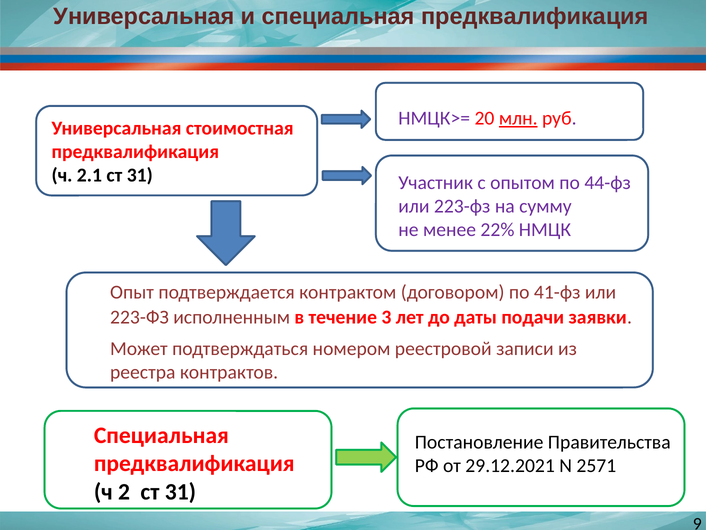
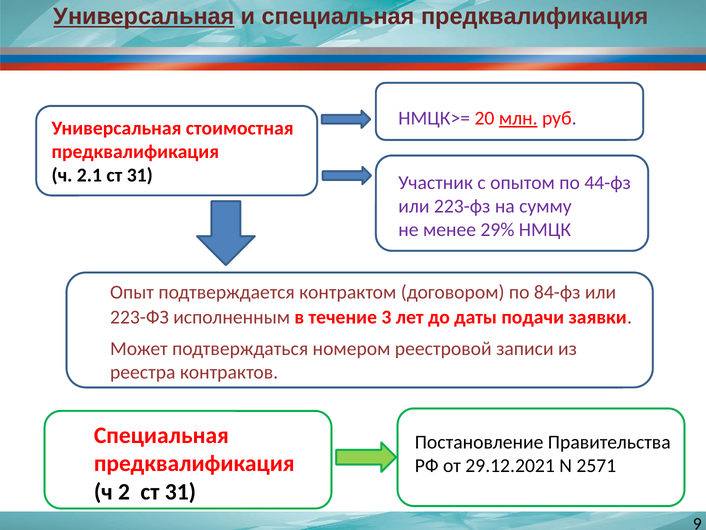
Универсальная at (144, 17) underline: none -> present
22%: 22% -> 29%
41-фз: 41-фз -> 84-фз
